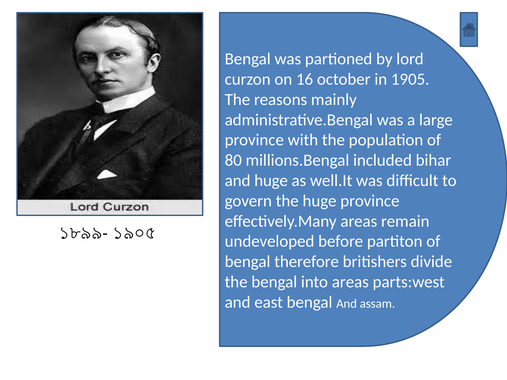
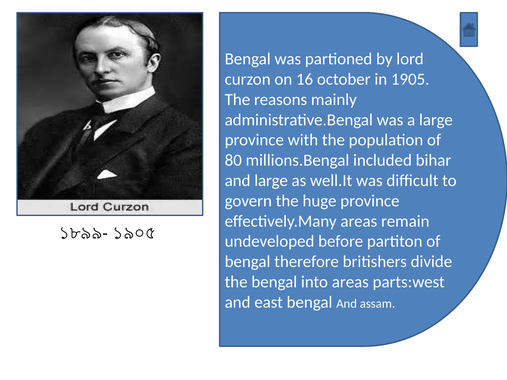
and huge: huge -> large
